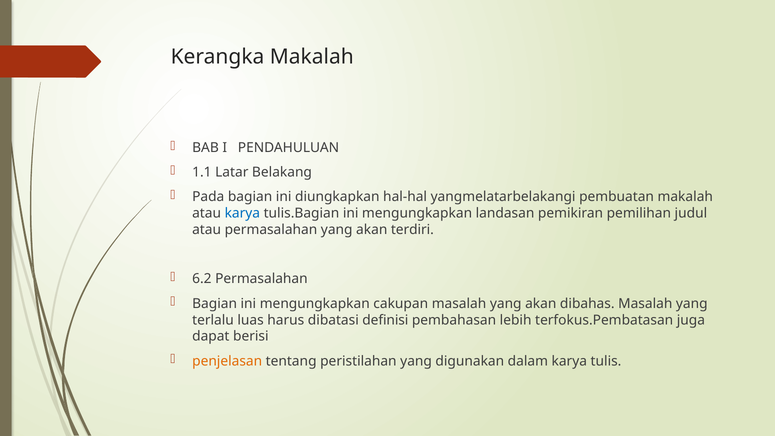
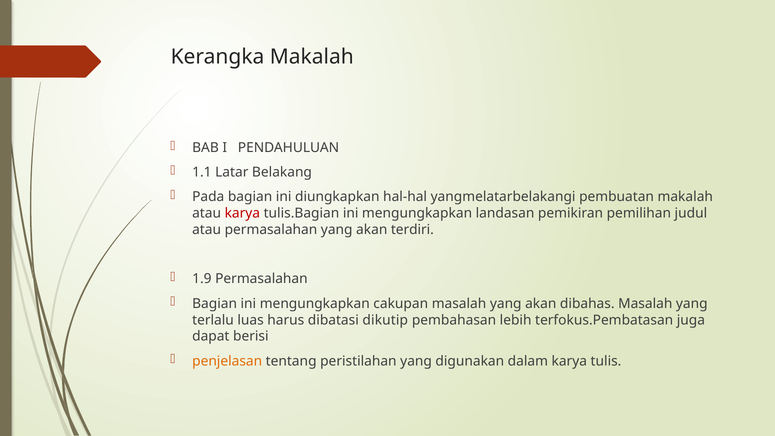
karya at (242, 213) colour: blue -> red
6.2: 6.2 -> 1.9
definisi: definisi -> dikutip
